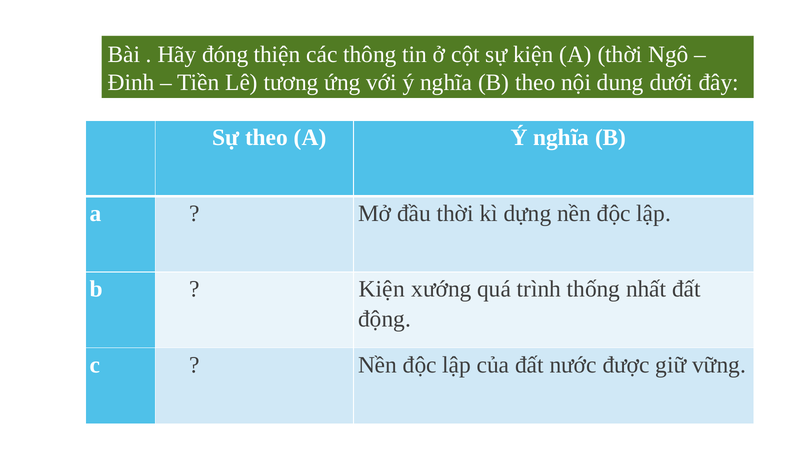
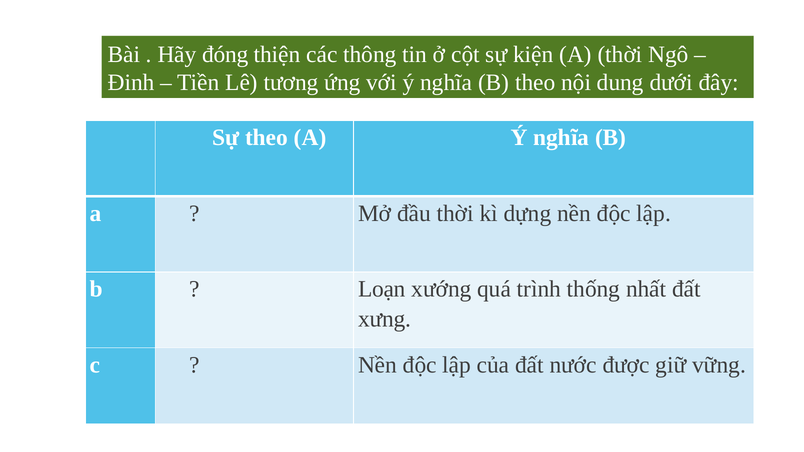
Kiện at (382, 289): Kiện -> Loạn
động: động -> xưng
